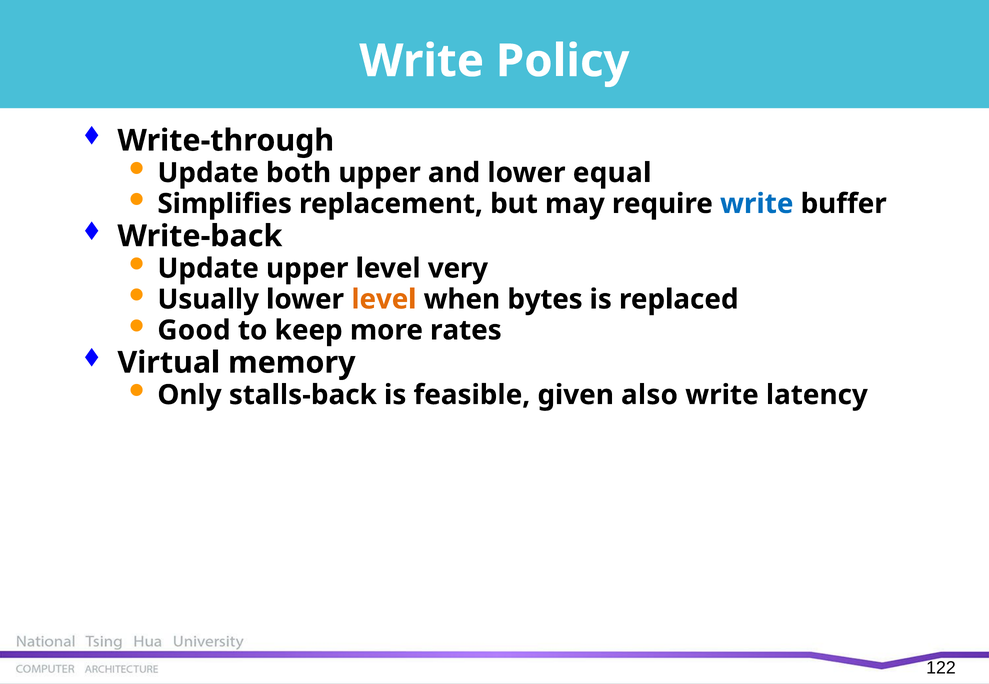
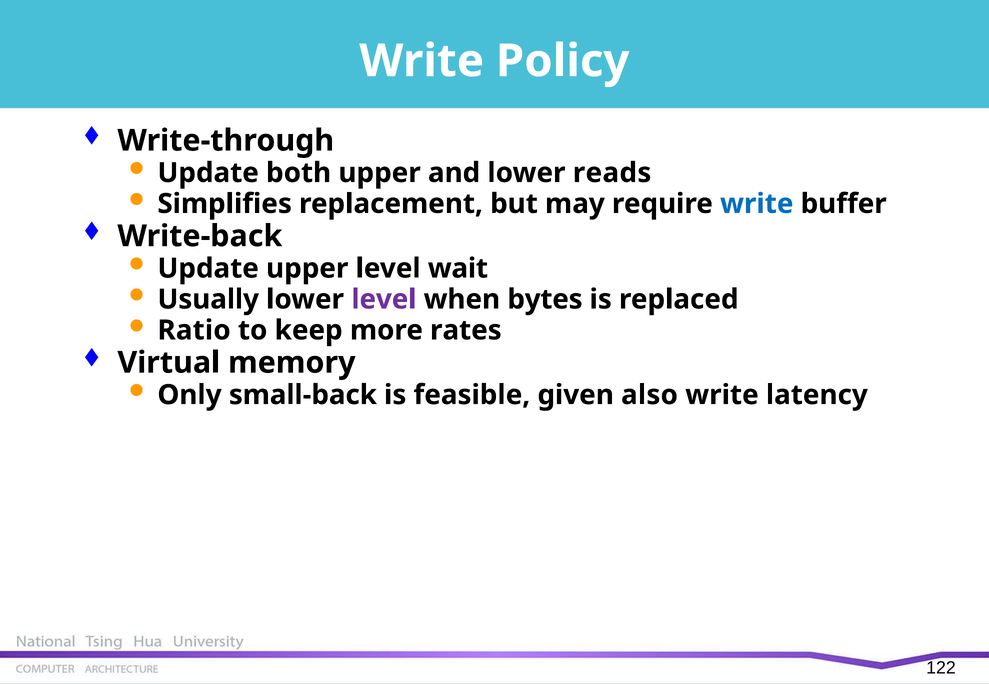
equal: equal -> reads
very: very -> wait
level at (384, 300) colour: orange -> purple
Good: Good -> Ratio
stalls-back: stalls-back -> small-back
